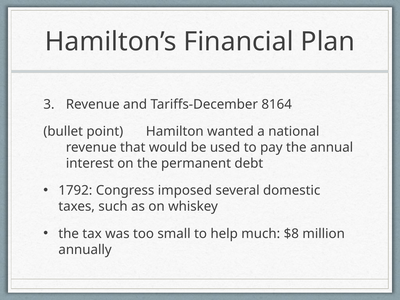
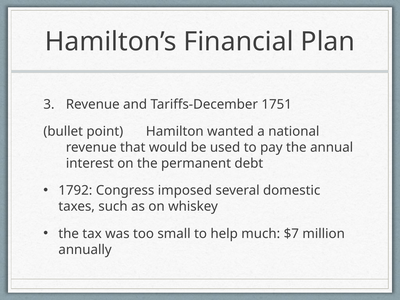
8164: 8164 -> 1751
$8: $8 -> $7
